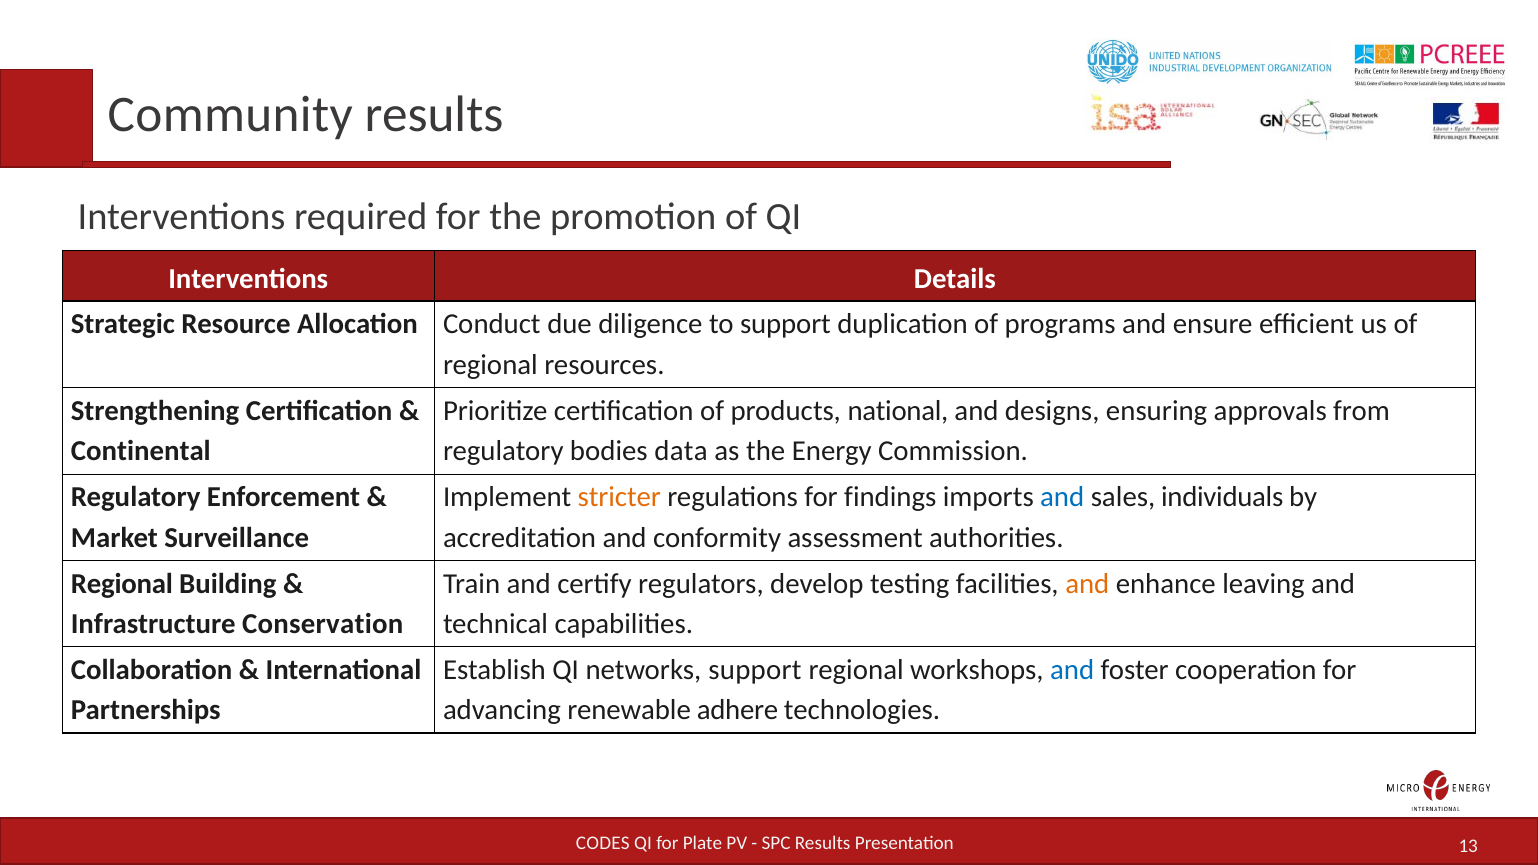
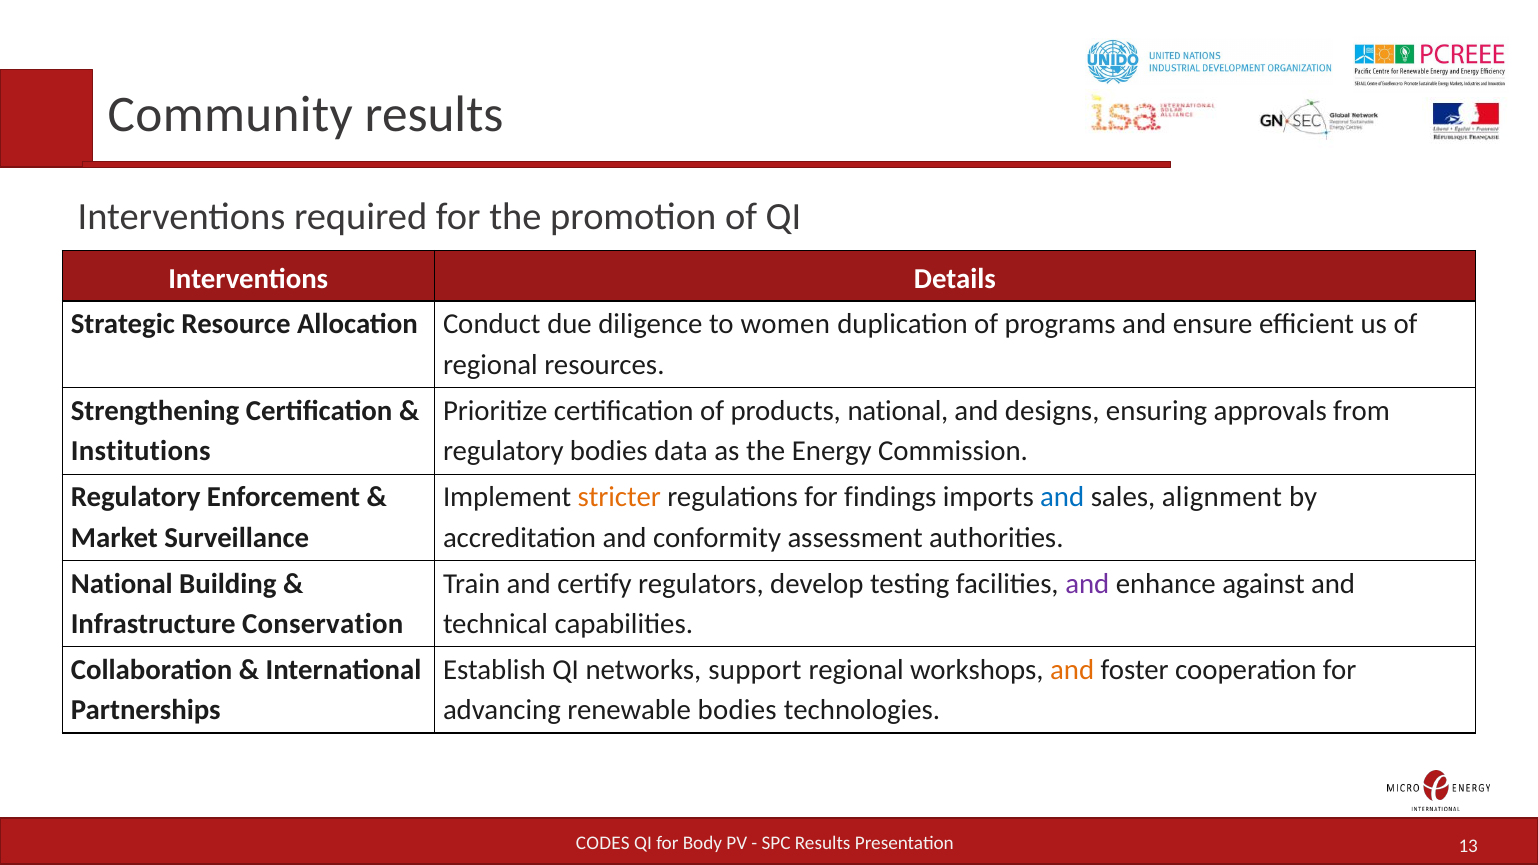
to support: support -> women
Continental: Continental -> Institutions
individuals: individuals -> alignment
Regional at (122, 584): Regional -> National
and at (1087, 584) colour: orange -> purple
leaving: leaving -> against
and at (1072, 670) colour: blue -> orange
renewable adhere: adhere -> bodies
Plate: Plate -> Body
